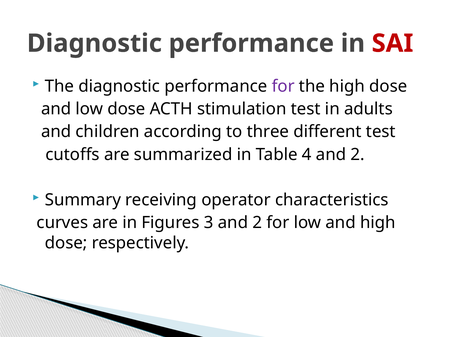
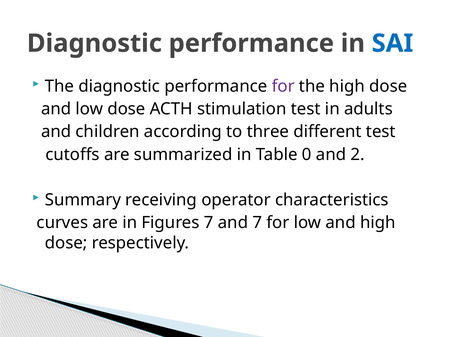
SAI colour: red -> blue
4: 4 -> 0
Figures 3: 3 -> 7
2 at (257, 223): 2 -> 7
